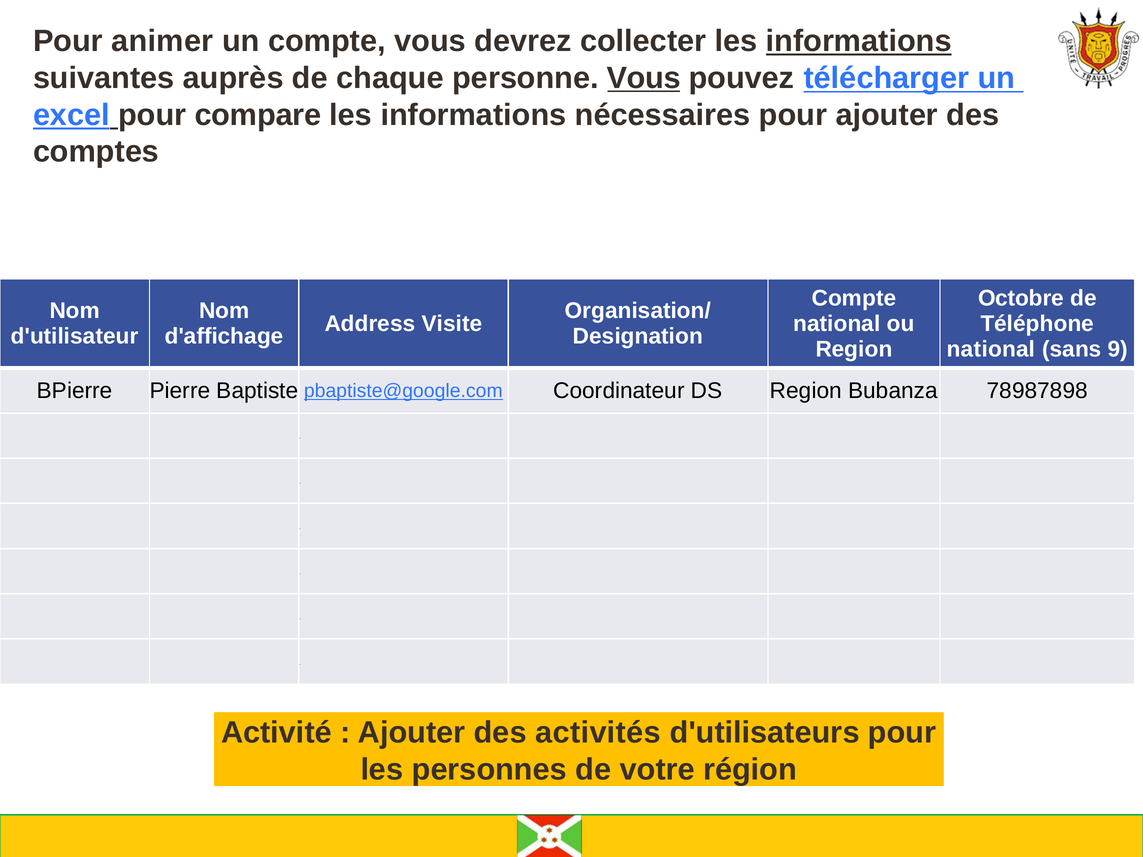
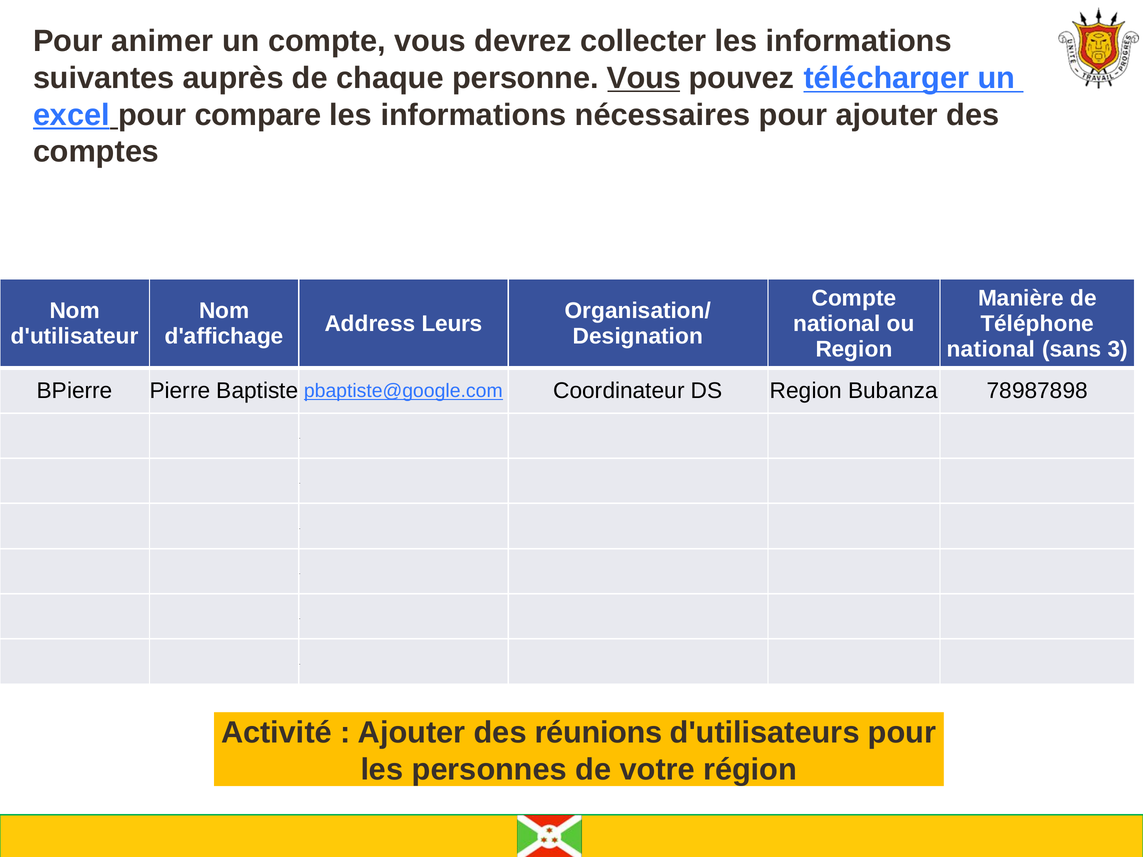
informations at (859, 41) underline: present -> none
Octobre: Octobre -> Manière
Visite: Visite -> Leurs
9: 9 -> 3
activités: activités -> réunions
